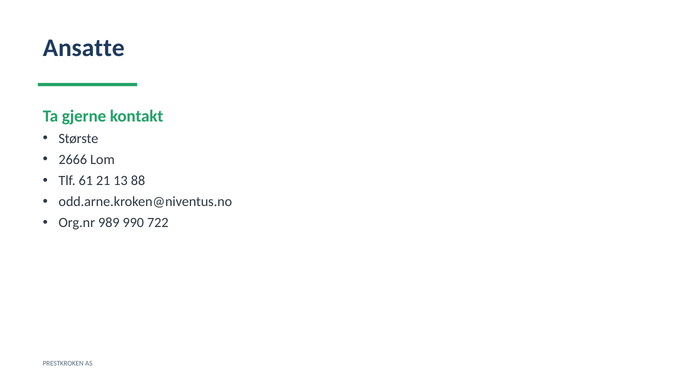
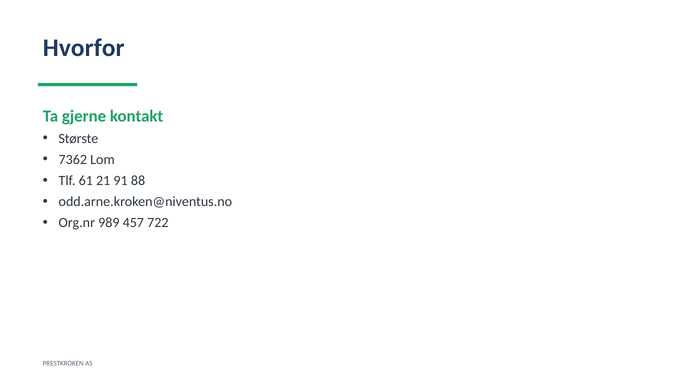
Ansatte: Ansatte -> Hvorfor
2666: 2666 -> 7362
13: 13 -> 91
990: 990 -> 457
